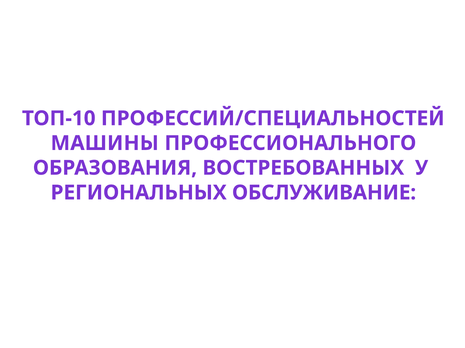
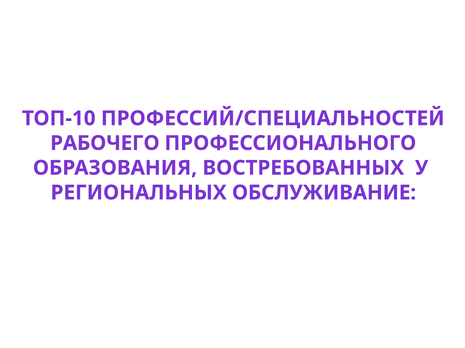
МАШИНЫ: МАШИНЫ -> РАБОЧЕГО
